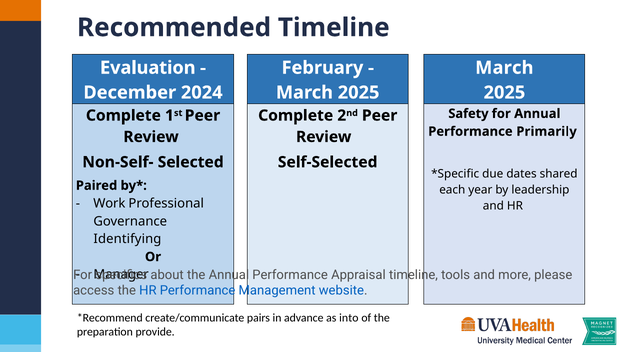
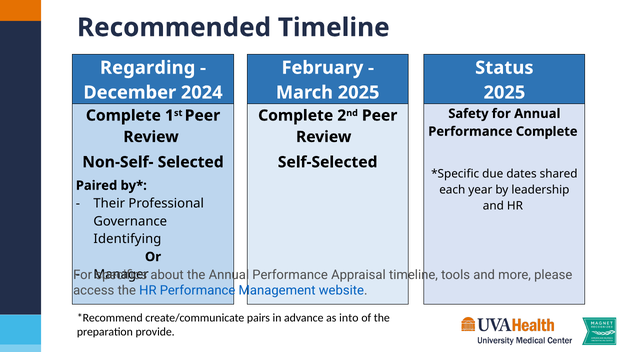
Evaluation: Evaluation -> Regarding
March at (504, 68): March -> Status
Performance Primarily: Primarily -> Complete
Work: Work -> Their
